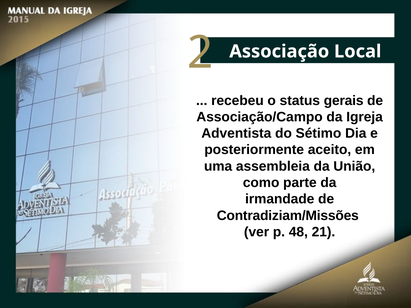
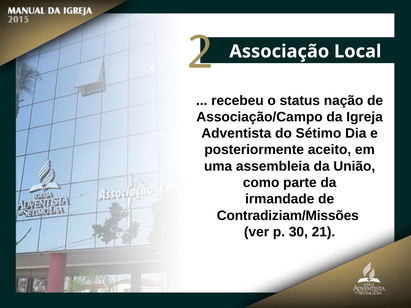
gerais: gerais -> nação
48: 48 -> 30
